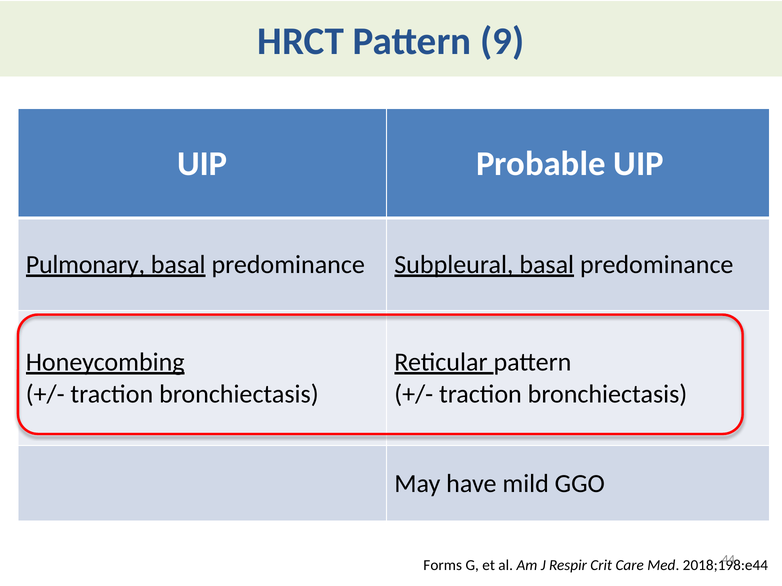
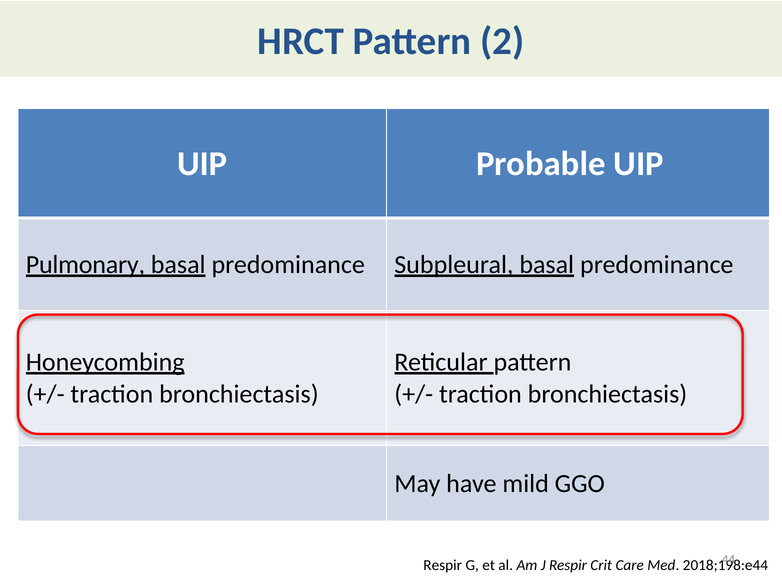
9: 9 -> 2
Forms at (443, 566): Forms -> Respir
